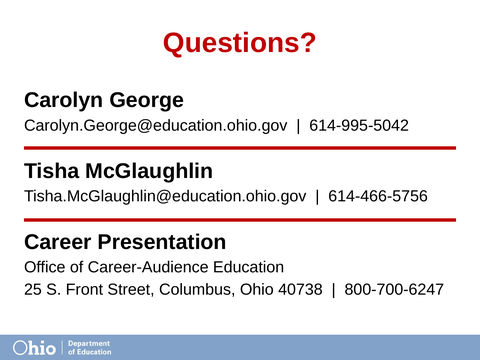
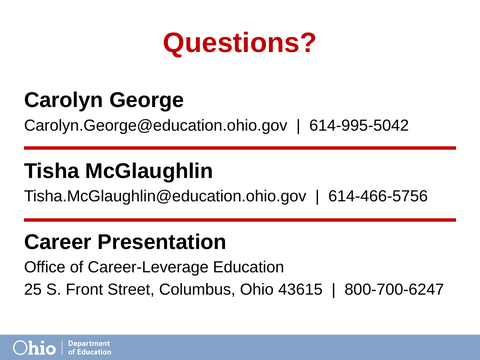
Career-Audience: Career-Audience -> Career-Leverage
40738: 40738 -> 43615
